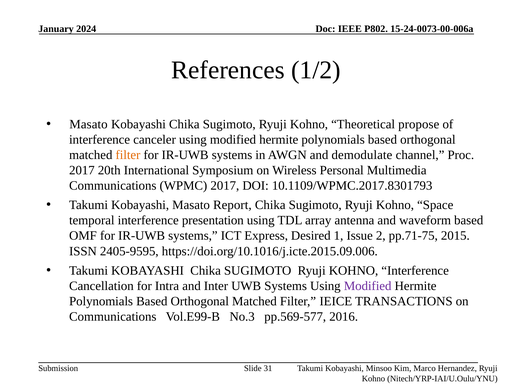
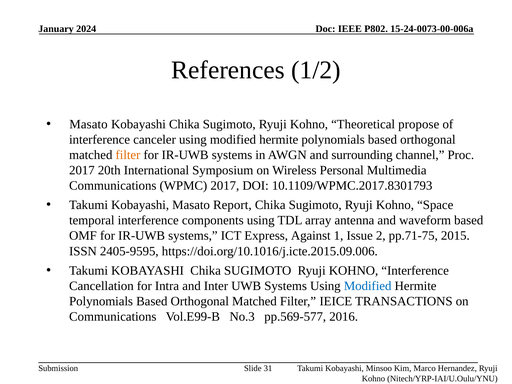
demodulate: demodulate -> surrounding
presentation: presentation -> components
Desired: Desired -> Against
Modified at (368, 286) colour: purple -> blue
